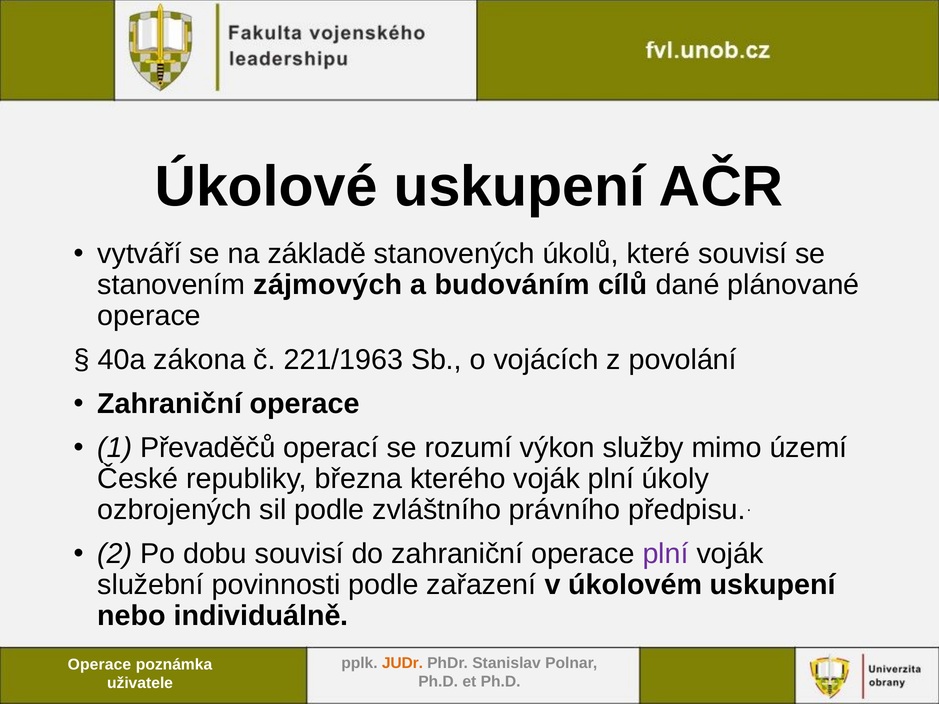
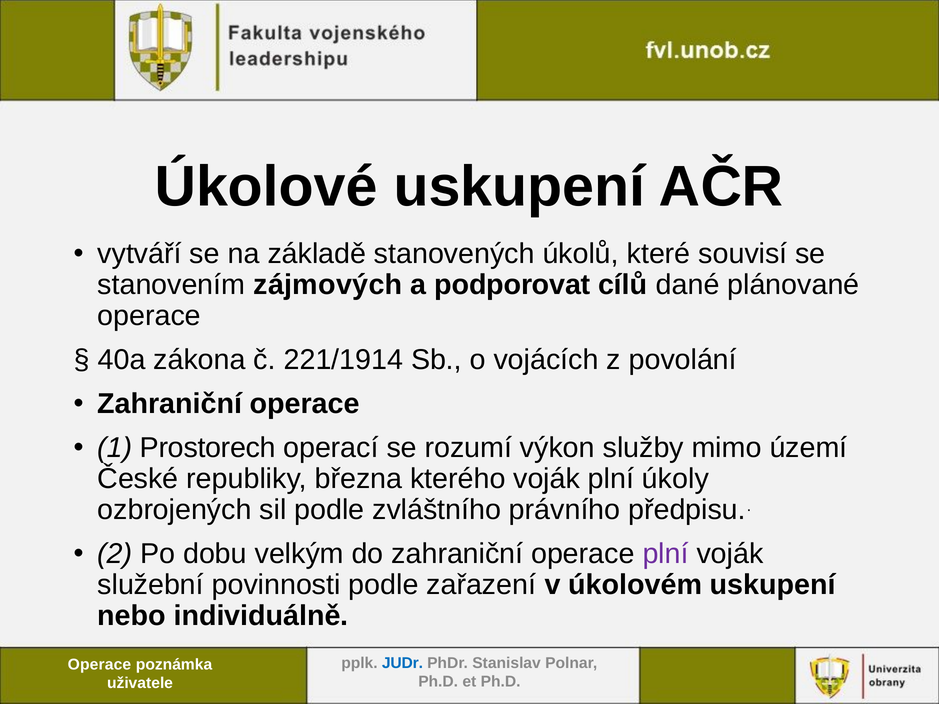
budováním: budováním -> podporovat
221/1963: 221/1963 -> 221/1914
Převaděčů: Převaděčů -> Prostorech
dobu souvisí: souvisí -> velkým
JUDr colour: orange -> blue
